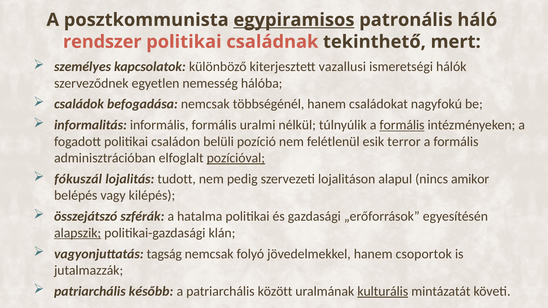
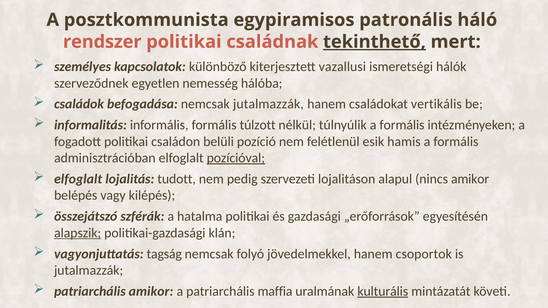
egypiramisos underline: present -> none
tekinthető underline: none -> present
nemcsak többségénél: többségénél -> jutalmazzák
nagyfokú: nagyfokú -> vertikális
uralmi: uralmi -> túlzott
formális at (402, 125) underline: present -> none
terror: terror -> hamis
fókuszál at (78, 179): fókuszál -> elfoglalt
patriarchális később: később -> amikor
között: között -> maffia
